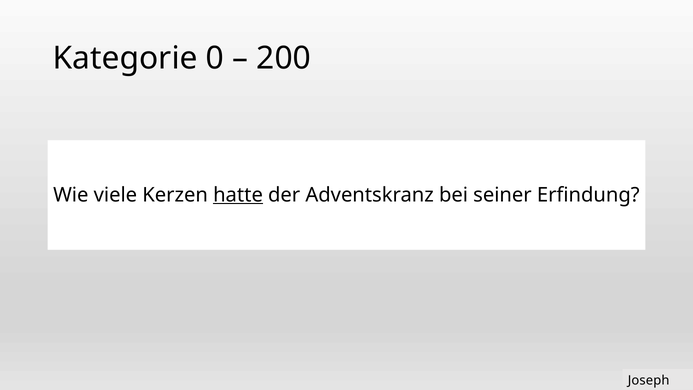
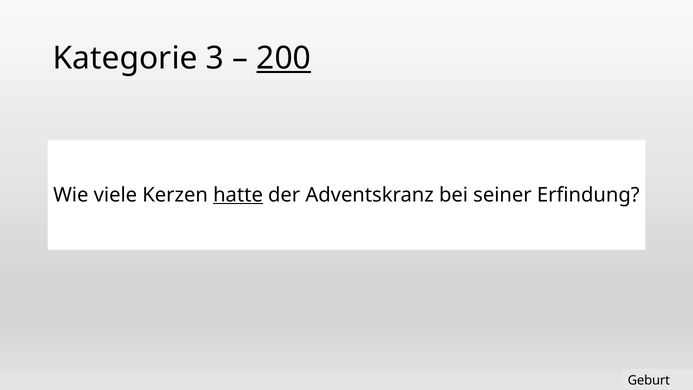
0: 0 -> 3
200 underline: none -> present
Joseph: Joseph -> Geburt
